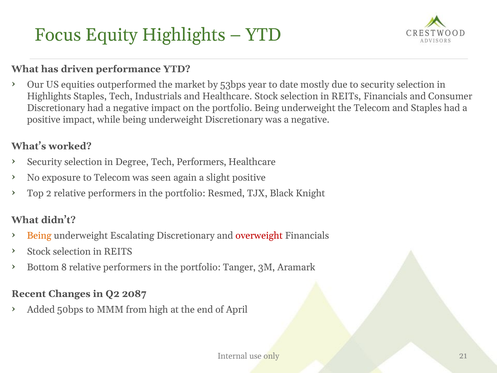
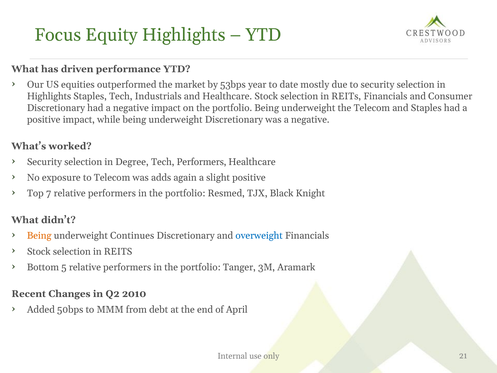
seen: seen -> adds
2: 2 -> 7
Escalating: Escalating -> Continues
overweight colour: red -> blue
8: 8 -> 5
2087: 2087 -> 2010
high: high -> debt
